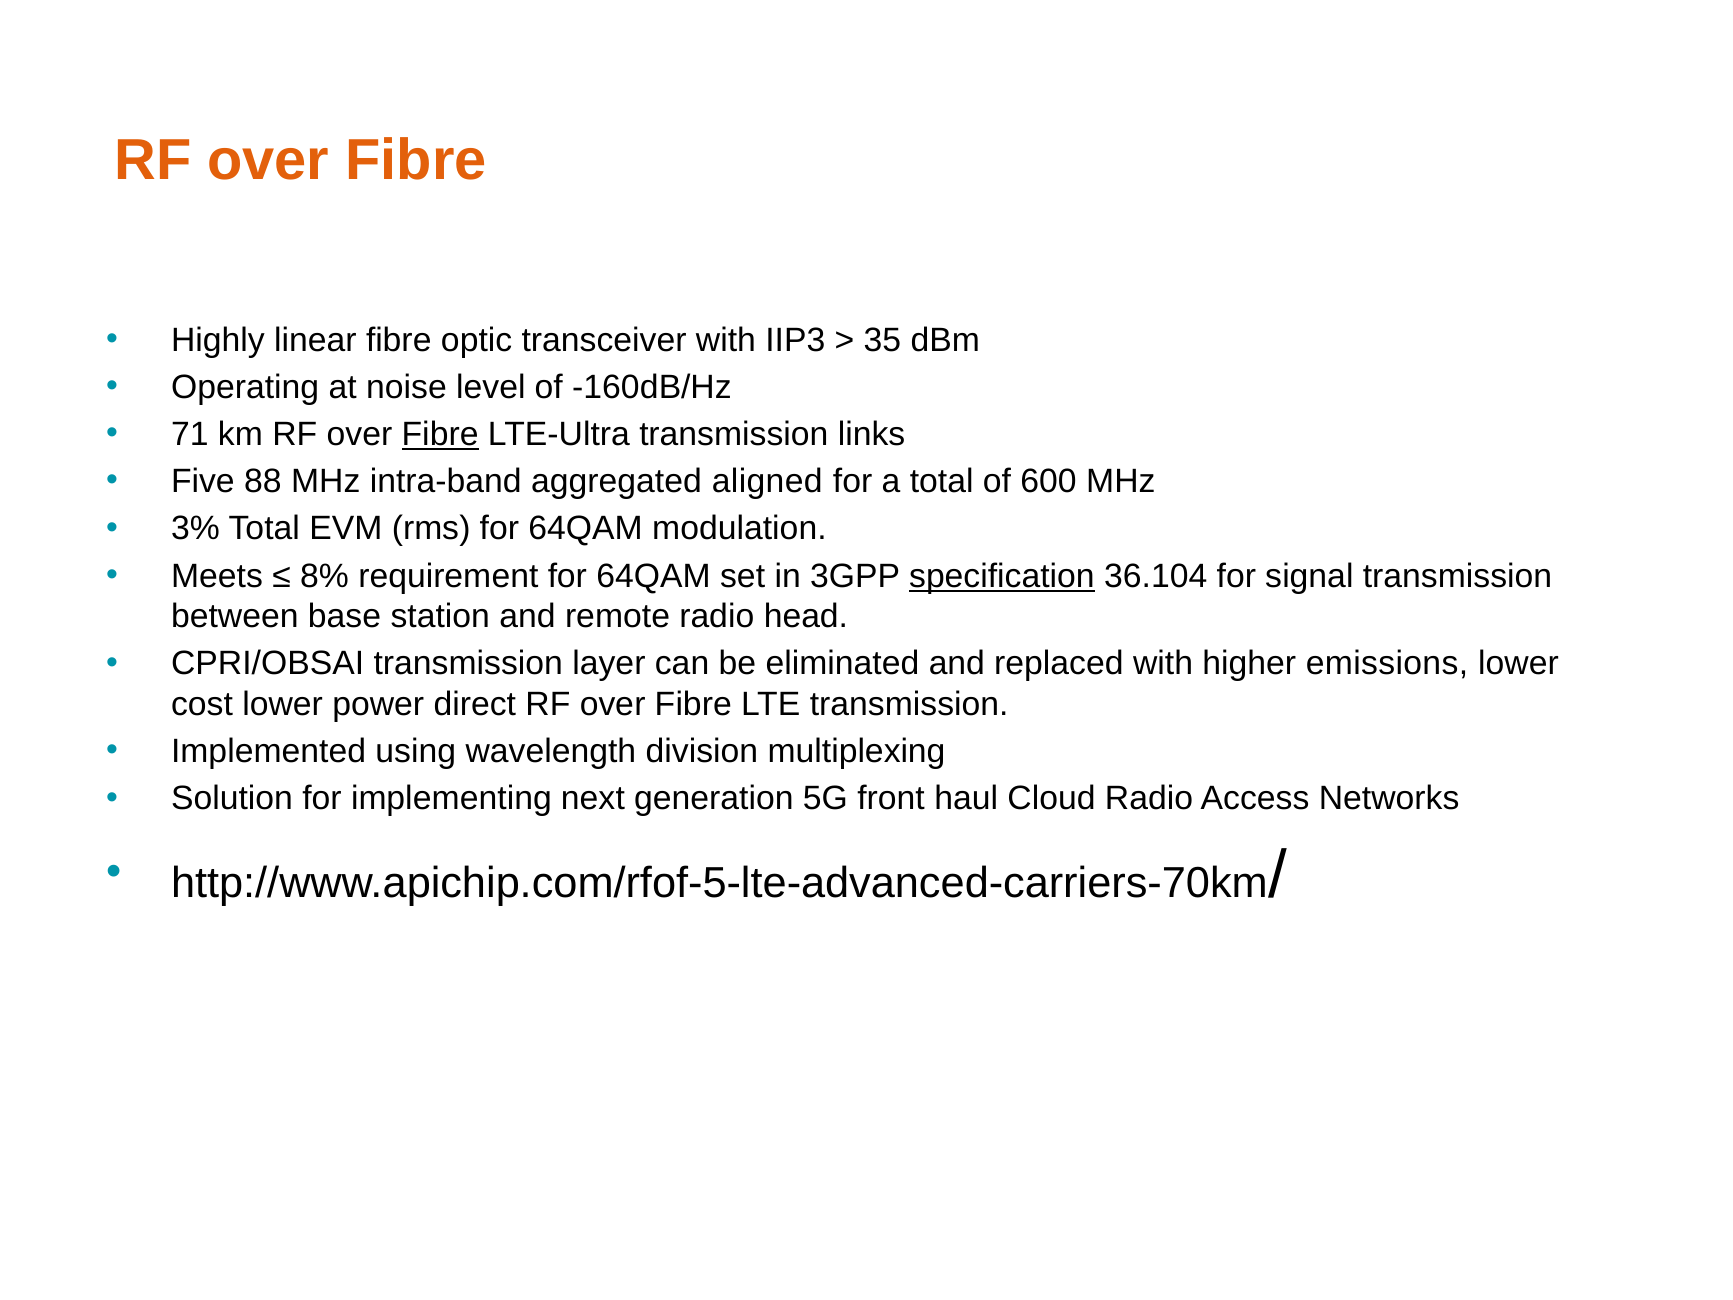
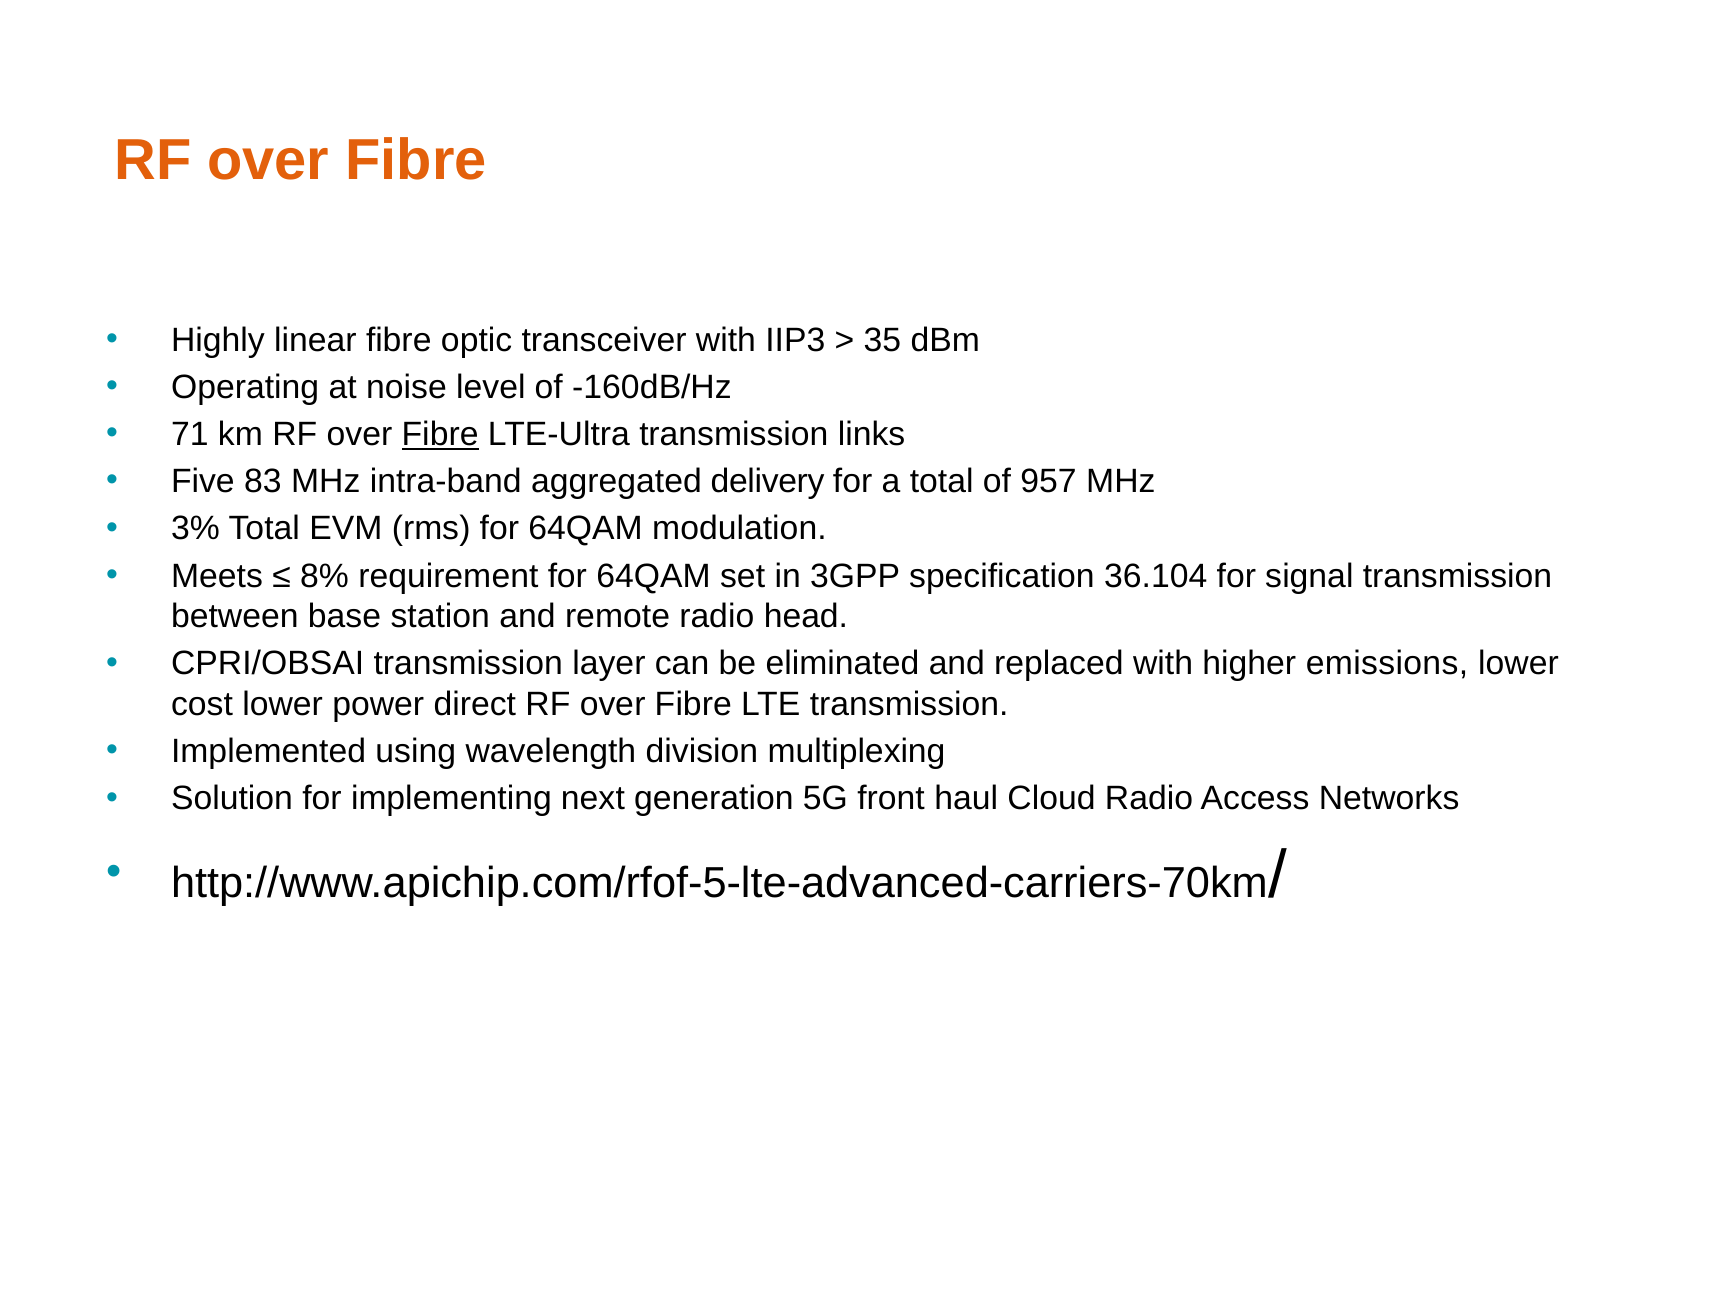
88: 88 -> 83
aligned: aligned -> delivery
600: 600 -> 957
specification underline: present -> none
